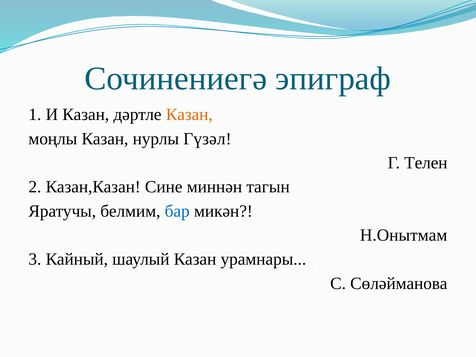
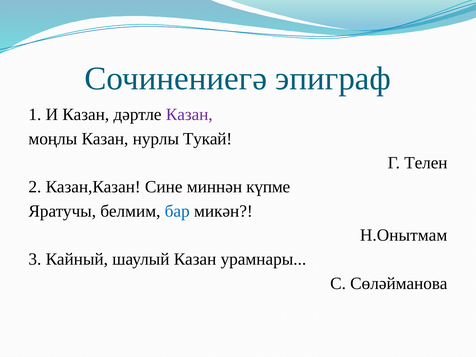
Казан at (189, 115) colour: orange -> purple
Гүзәл: Гүзәл -> Тукай
тагын: тагын -> күпме
